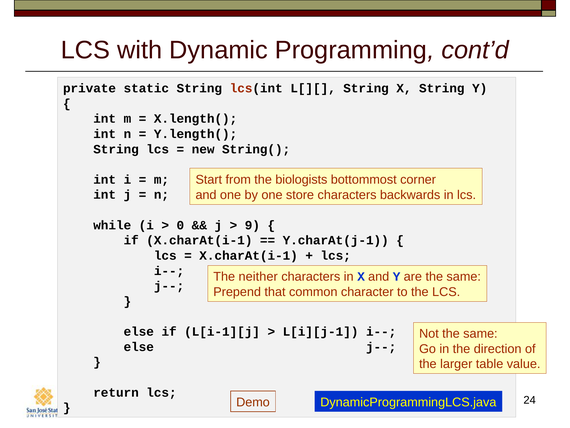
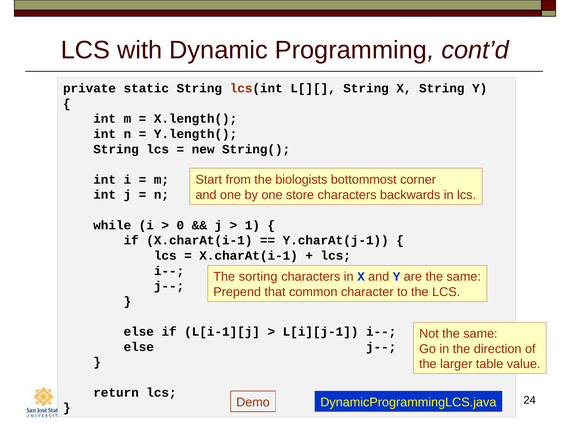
9: 9 -> 1
neither: neither -> sorting
